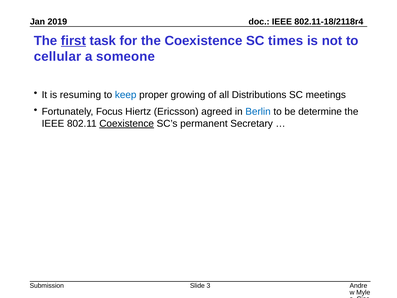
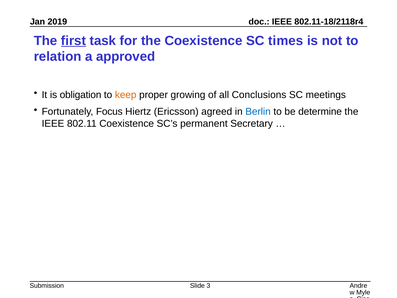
cellular: cellular -> relation
someone: someone -> approved
resuming: resuming -> obligation
keep colour: blue -> orange
Distributions: Distributions -> Conclusions
Coexistence at (127, 123) underline: present -> none
